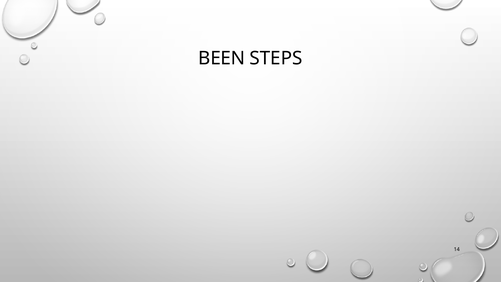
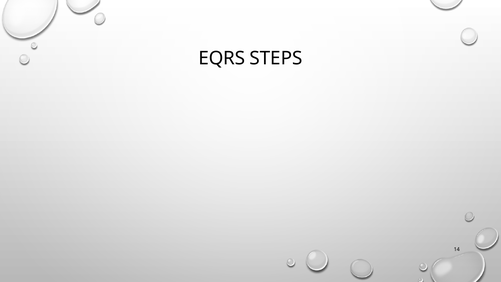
BEEN: BEEN -> EQRS
